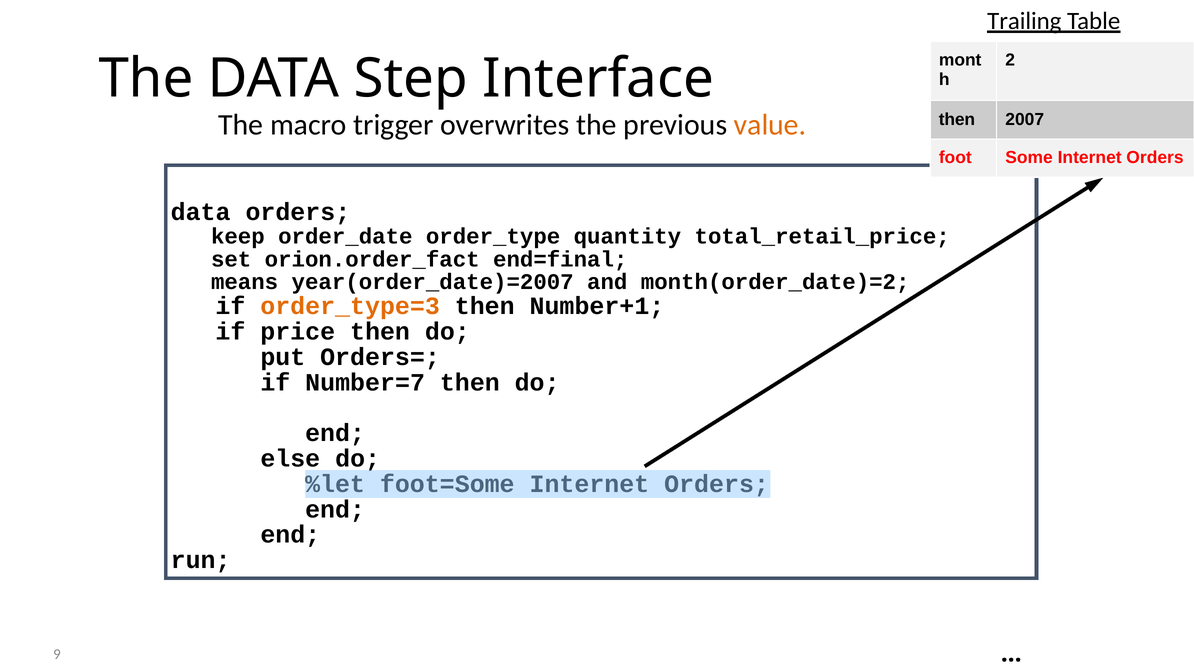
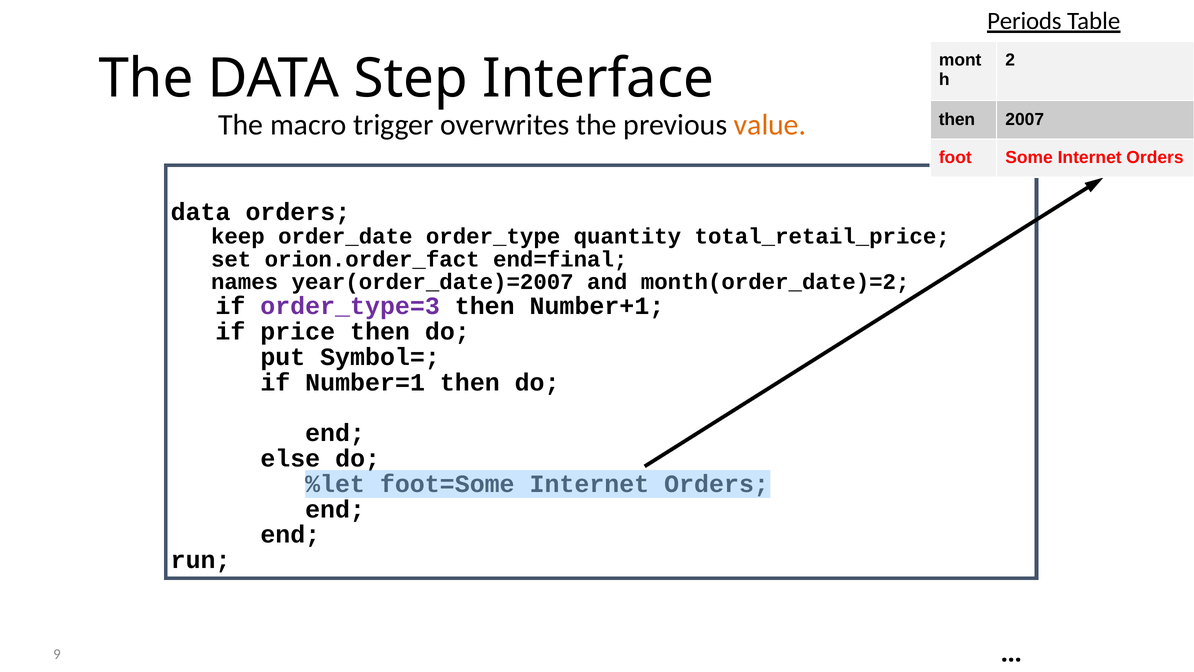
Trailing: Trailing -> Periods
means: means -> names
order_type=3 colour: orange -> purple
Orders=: Orders= -> Symbol=
Number=7: Number=7 -> Number=1
